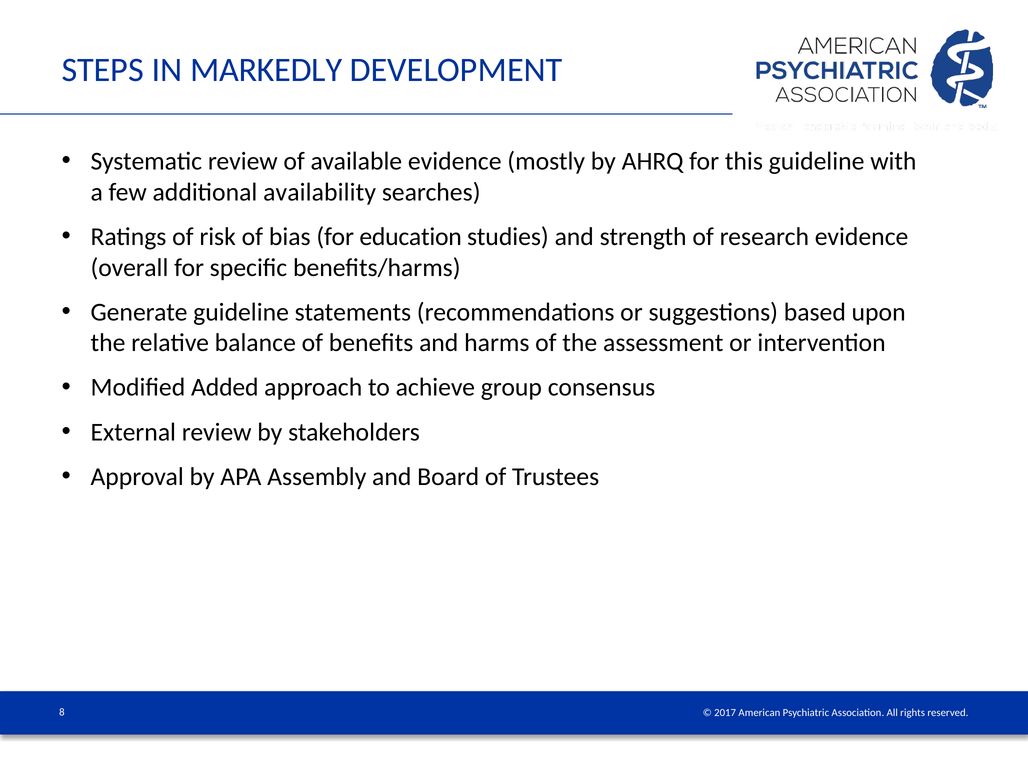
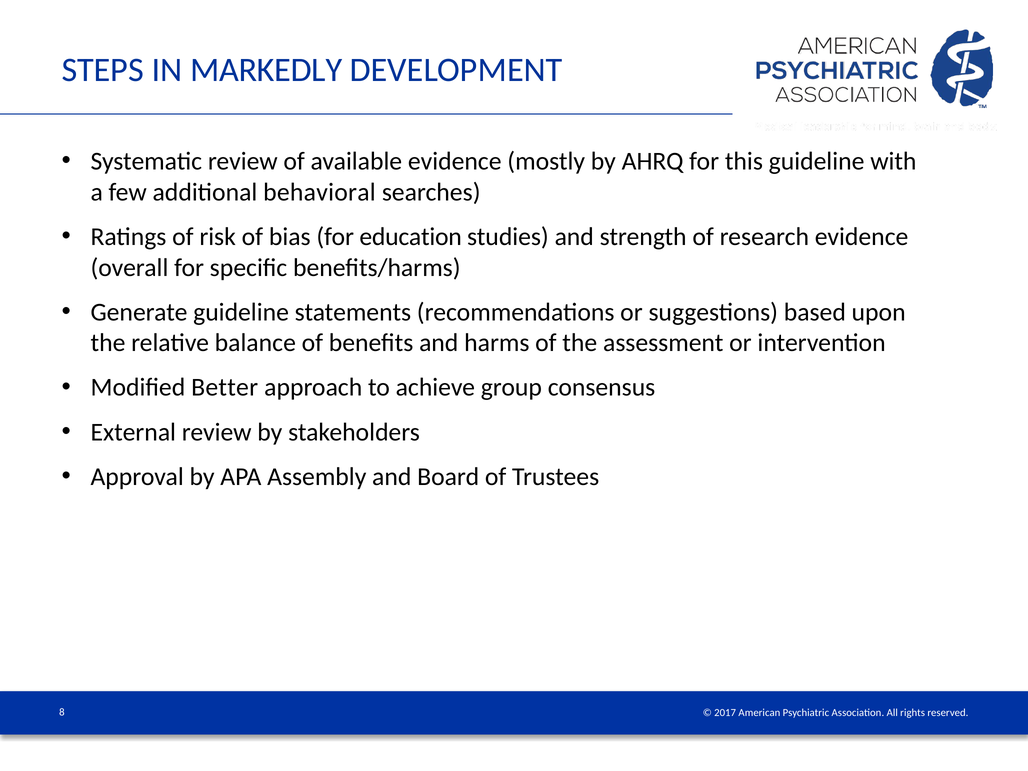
availability: availability -> behavioral
Added: Added -> Better
